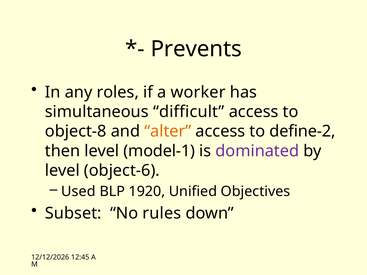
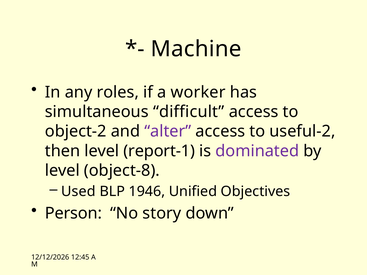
Prevents: Prevents -> Machine
object-8: object-8 -> object-2
alter colour: orange -> purple
define-2: define-2 -> useful-2
model-1: model-1 -> report-1
object-6: object-6 -> object-8
1920: 1920 -> 1946
Subset: Subset -> Person
rules: rules -> story
